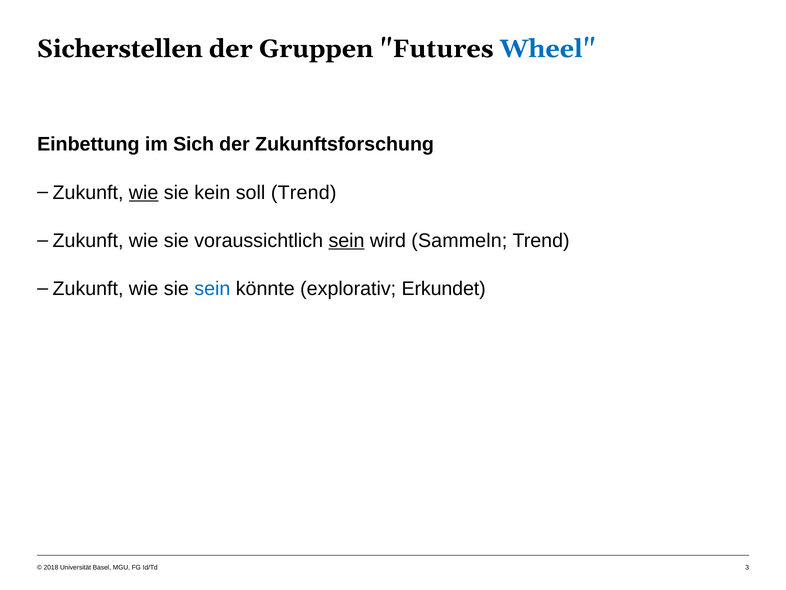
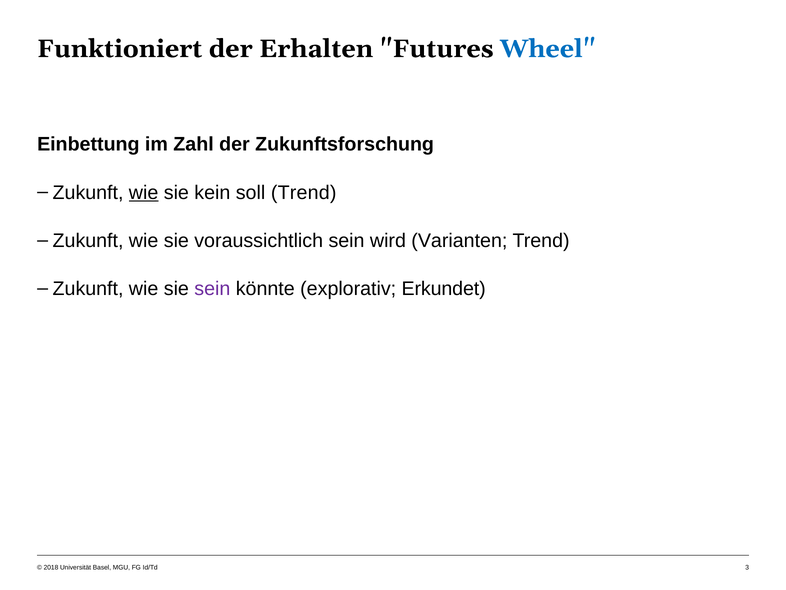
Sicherstellen: Sicherstellen -> Funktioniert
Gruppen: Gruppen -> Erhalten
Sich: Sich -> Zahl
sein at (347, 240) underline: present -> none
Sammeln: Sammeln -> Varianten
sein at (212, 288) colour: blue -> purple
